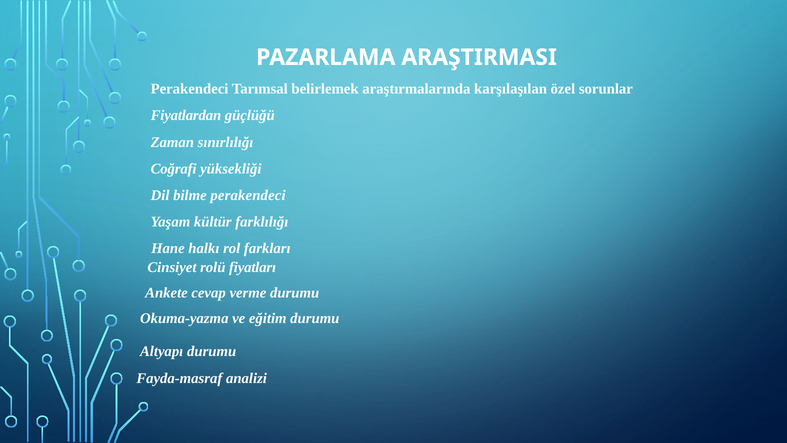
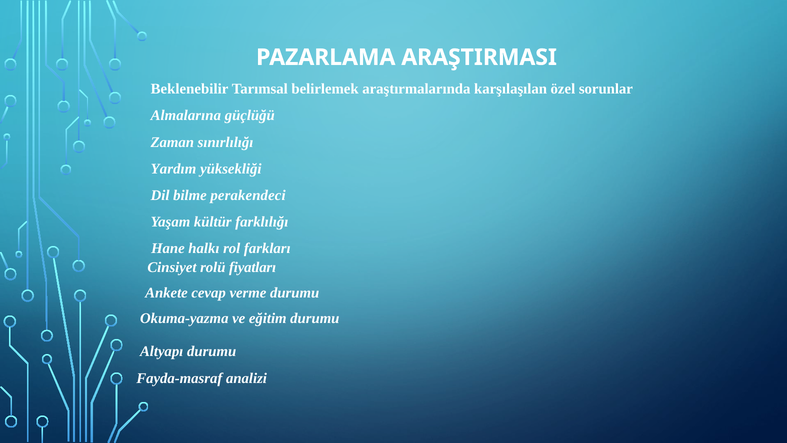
Perakendeci at (190, 89): Perakendeci -> Beklenebilir
Fiyatlardan: Fiyatlardan -> Almalarına
Coğrafi: Coğrafi -> Yardım
